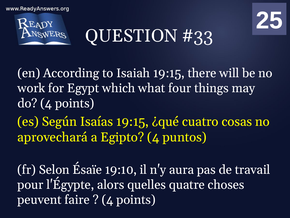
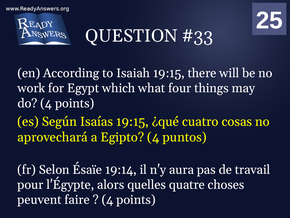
19:10: 19:10 -> 19:14
